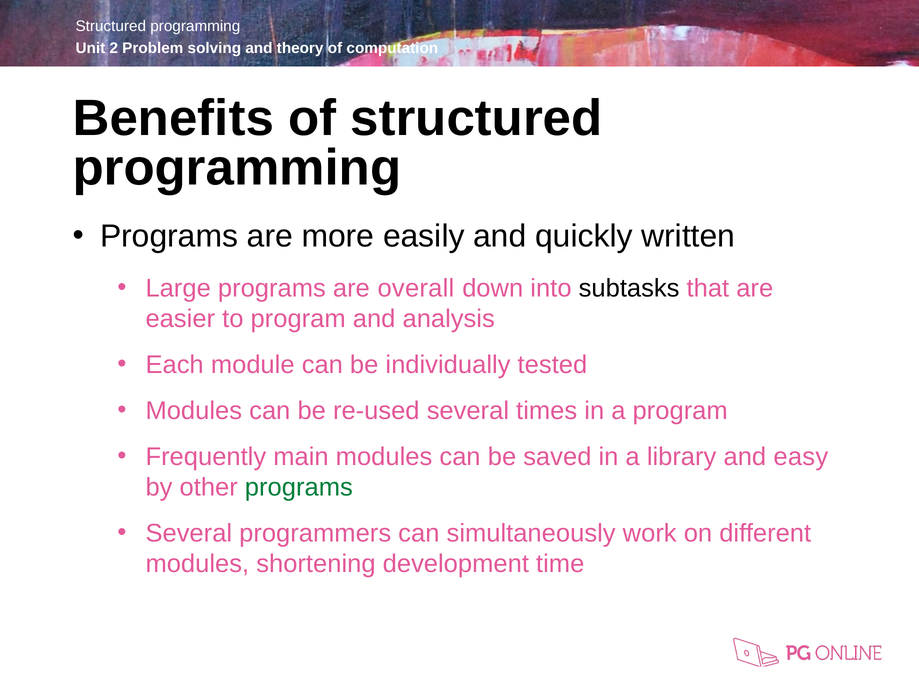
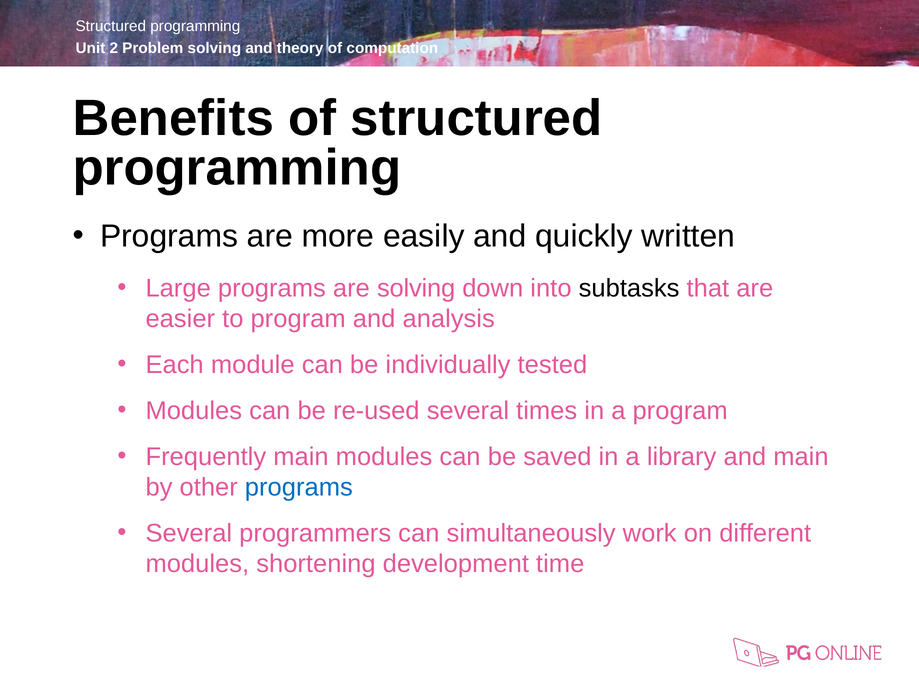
are overall: overall -> solving
and easy: easy -> main
programs at (299, 488) colour: green -> blue
